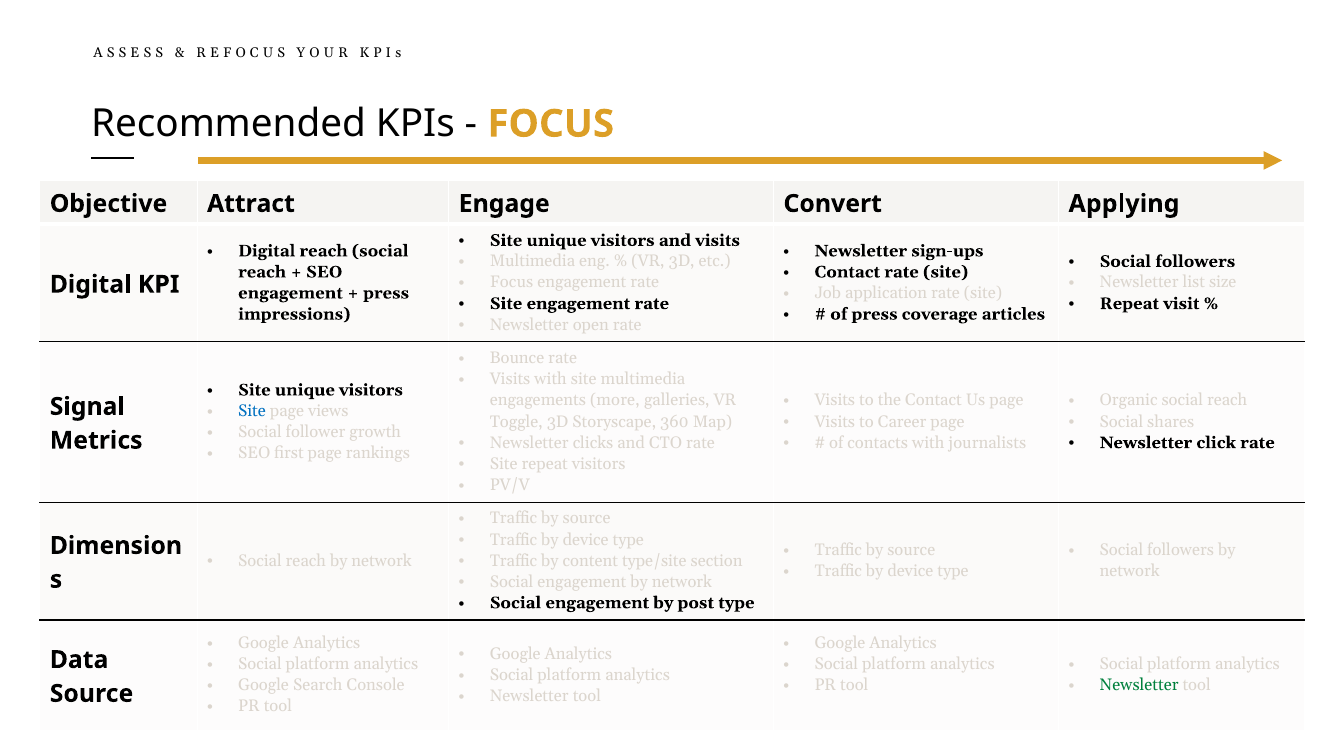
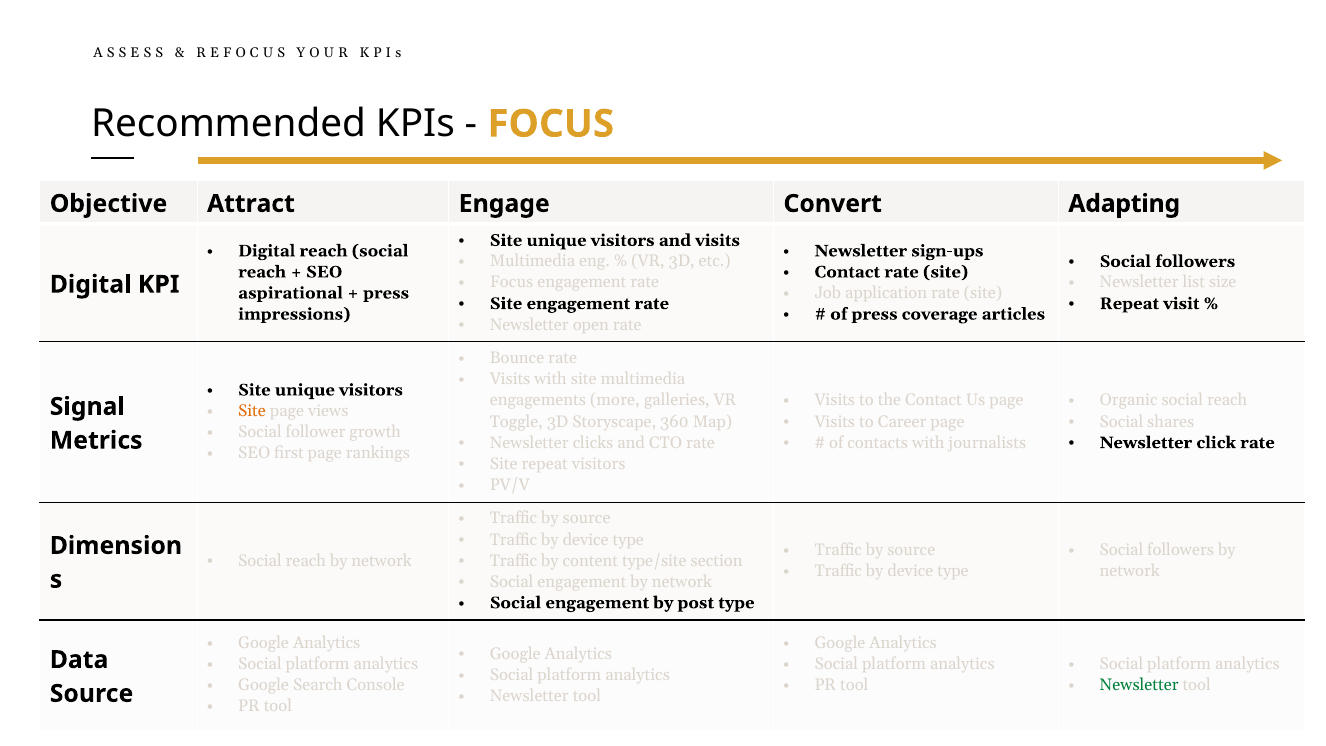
Applying: Applying -> Adapting
engagement at (291, 293): engagement -> aspirational
Site at (252, 411) colour: blue -> orange
